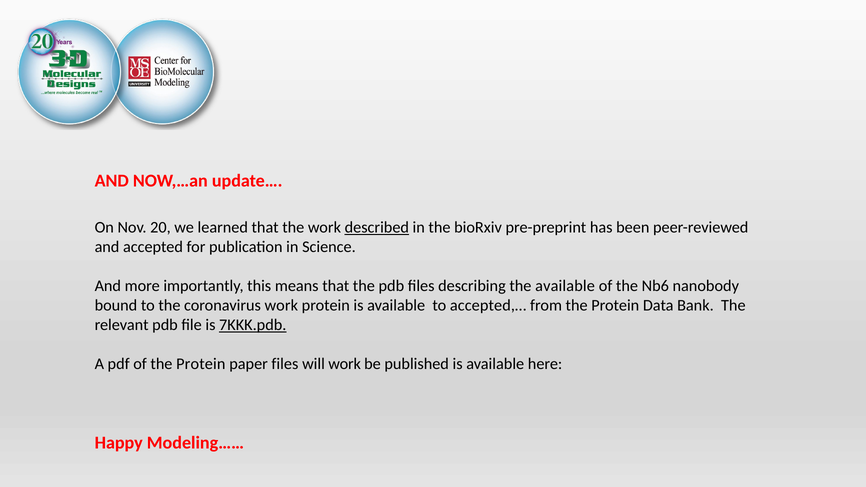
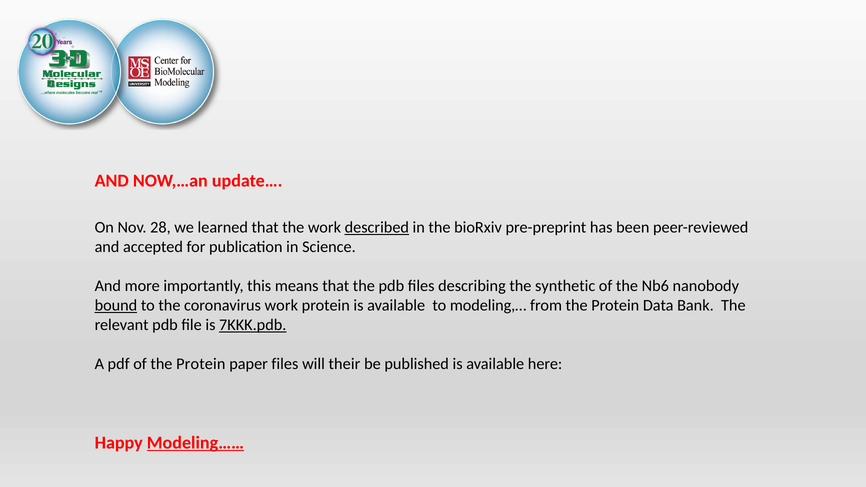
20: 20 -> 28
the available: available -> synthetic
bound underline: none -> present
accepted,…: accepted,… -> modeling,…
will work: work -> their
Modeling…… underline: none -> present
